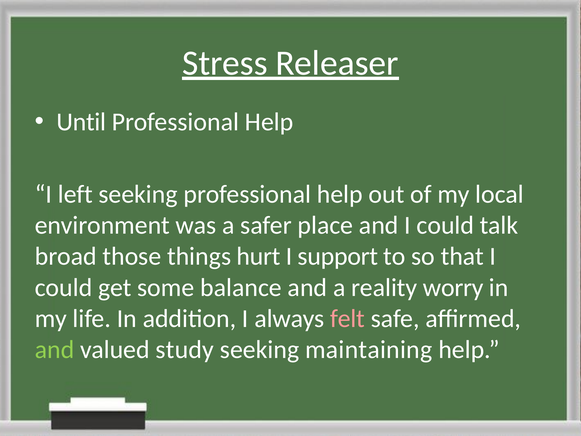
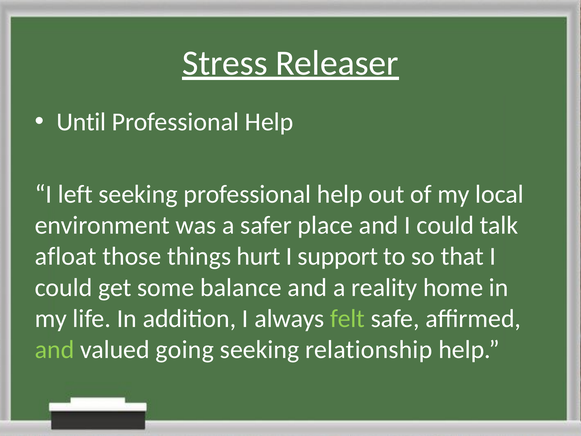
broad: broad -> afloat
worry: worry -> home
felt colour: pink -> light green
study: study -> going
maintaining: maintaining -> relationship
